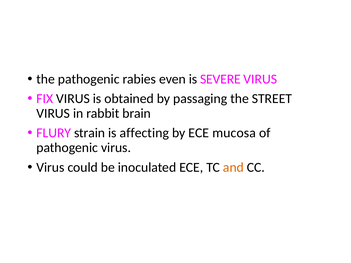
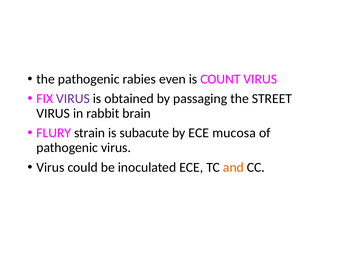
SEVERE: SEVERE -> COUNT
VIRUS at (73, 99) colour: black -> purple
affecting: affecting -> subacute
